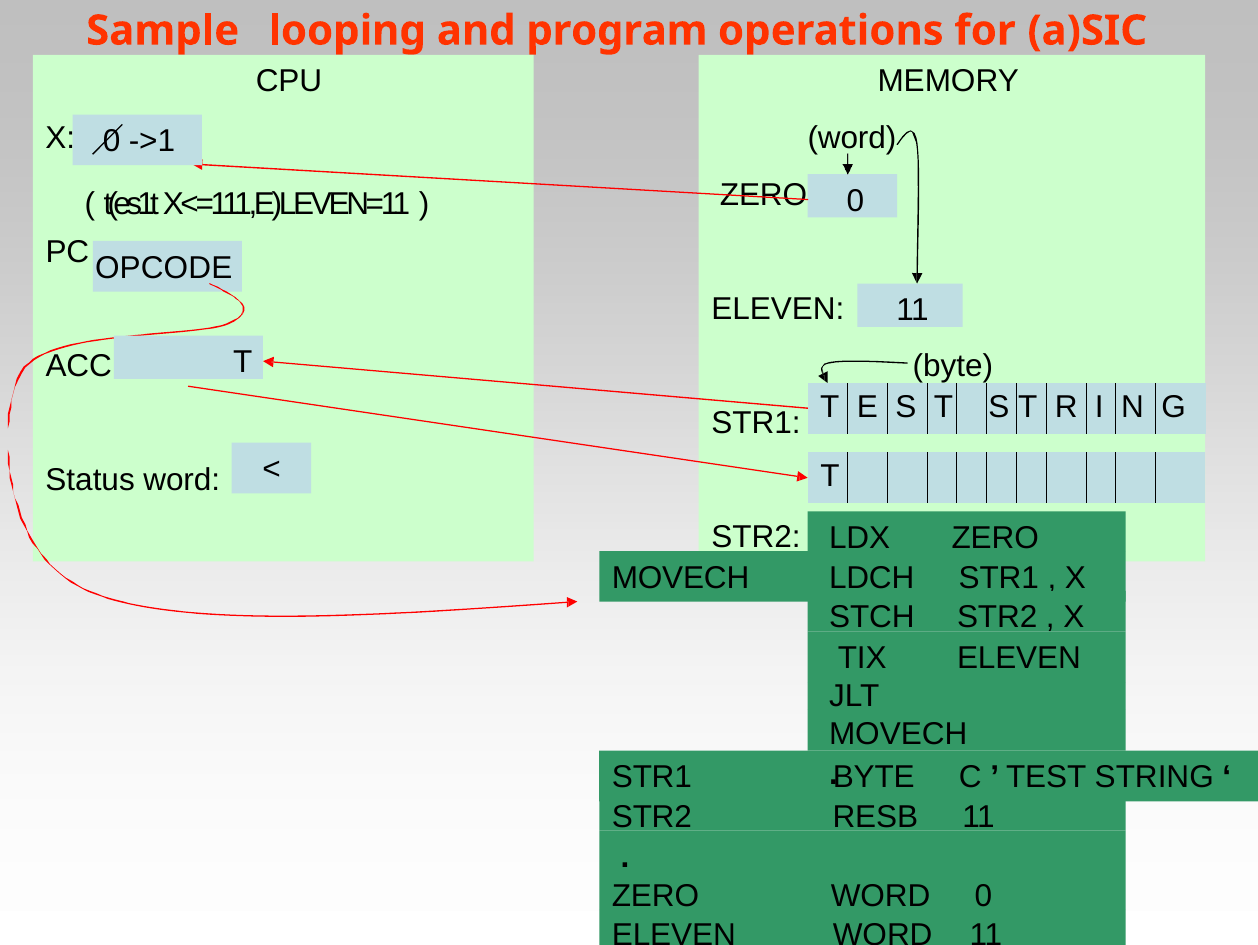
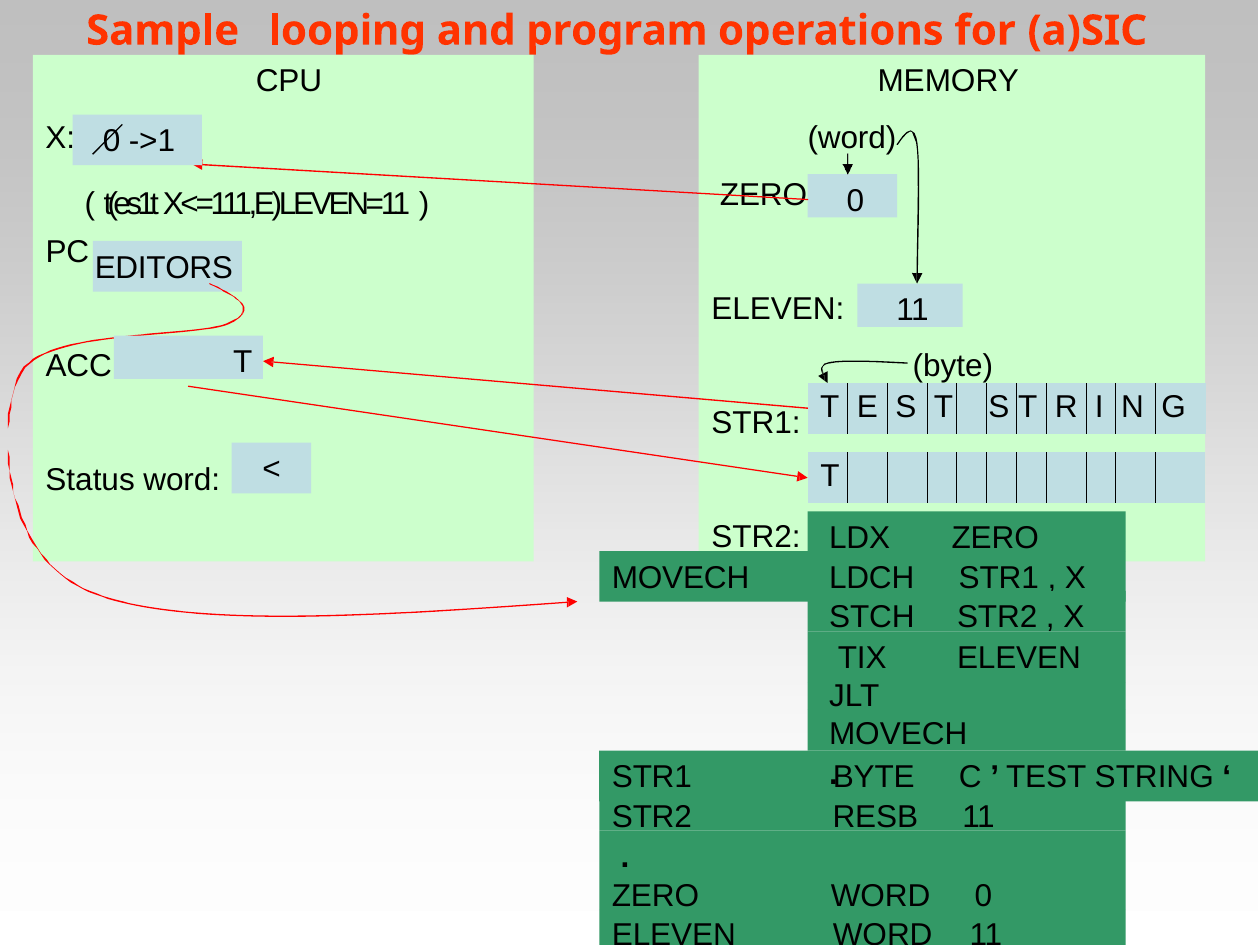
OPCODE: OPCODE -> EDITORS
